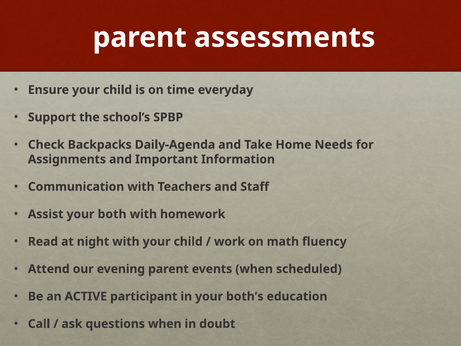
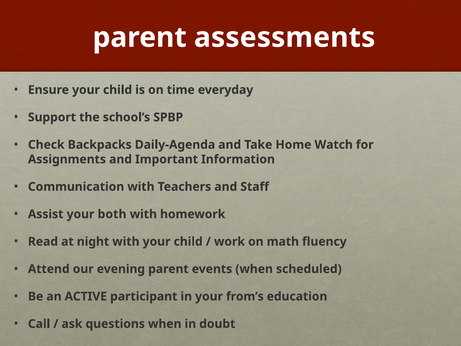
Needs: Needs -> Watch
both’s: both’s -> from’s
